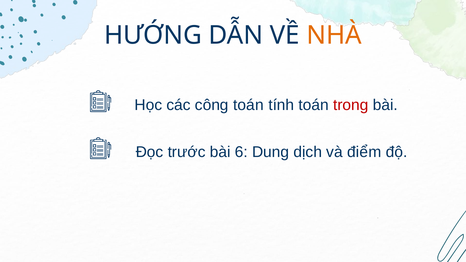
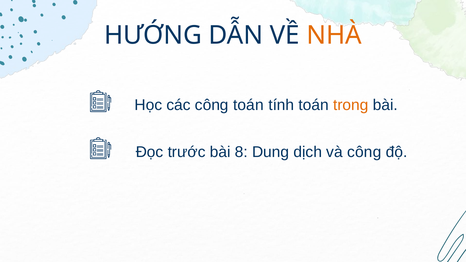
trong colour: red -> orange
6: 6 -> 8
và điểm: điểm -> công
